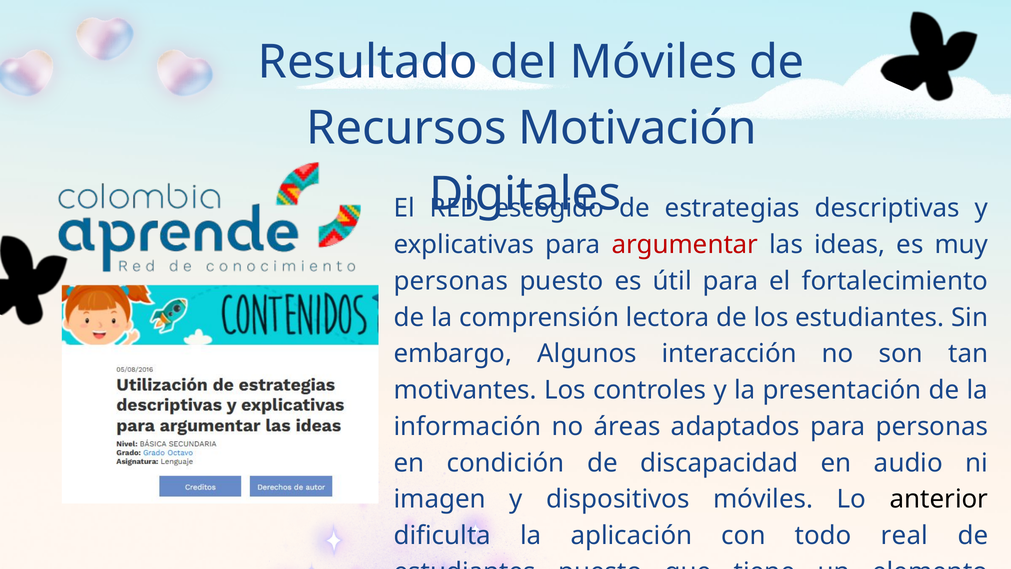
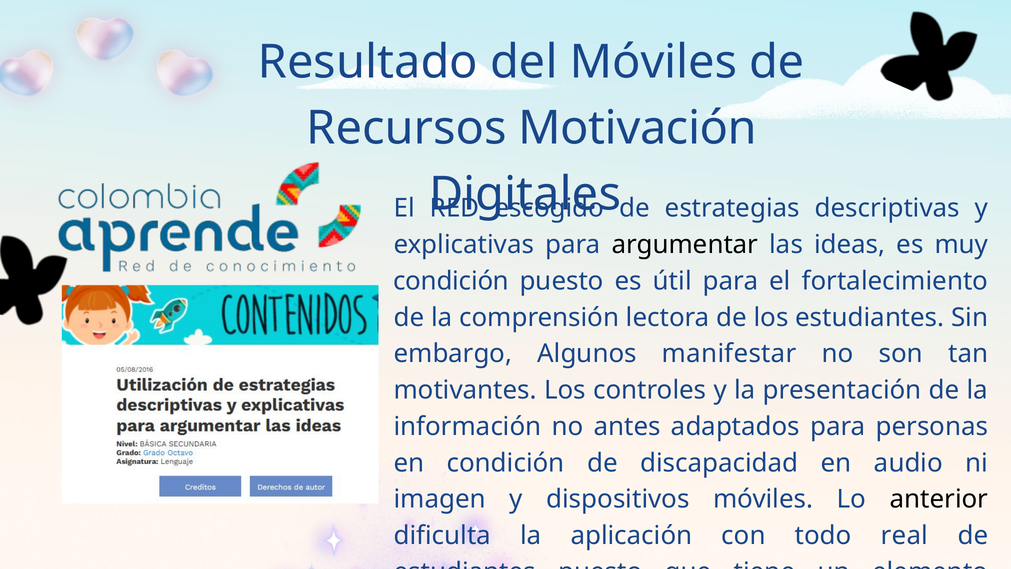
argumentar colour: red -> black
personas at (451, 281): personas -> condición
interacción: interacción -> manifestar
áreas: áreas -> antes
